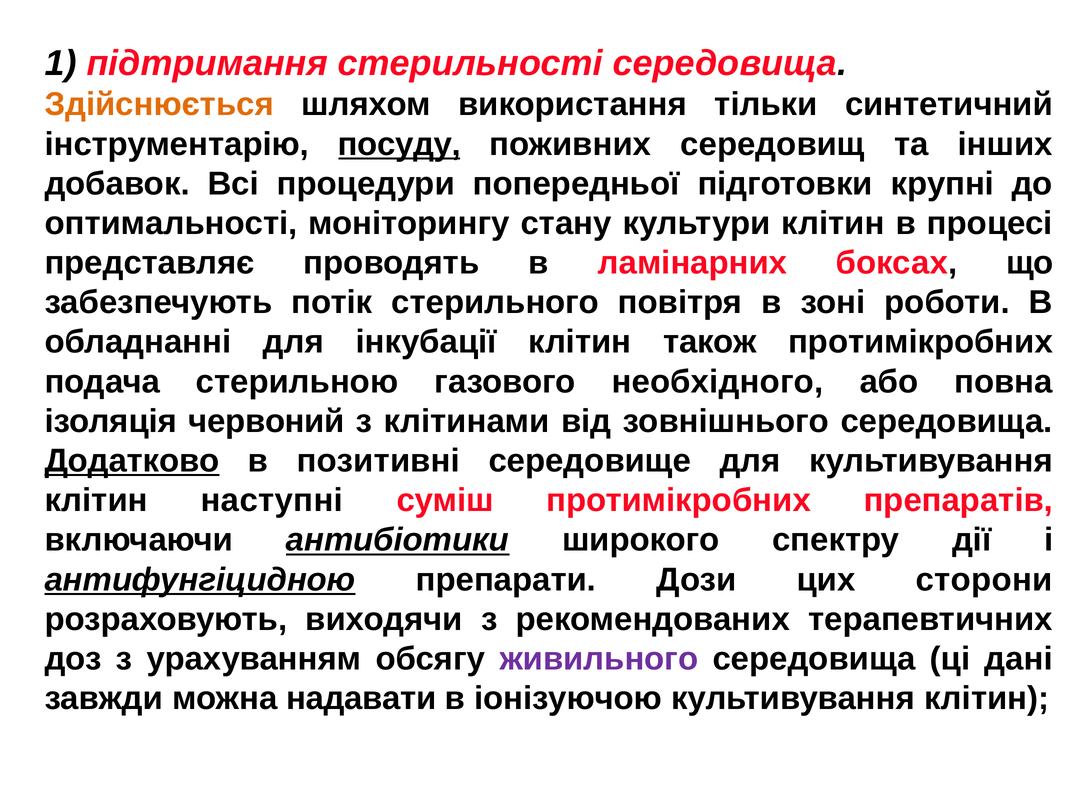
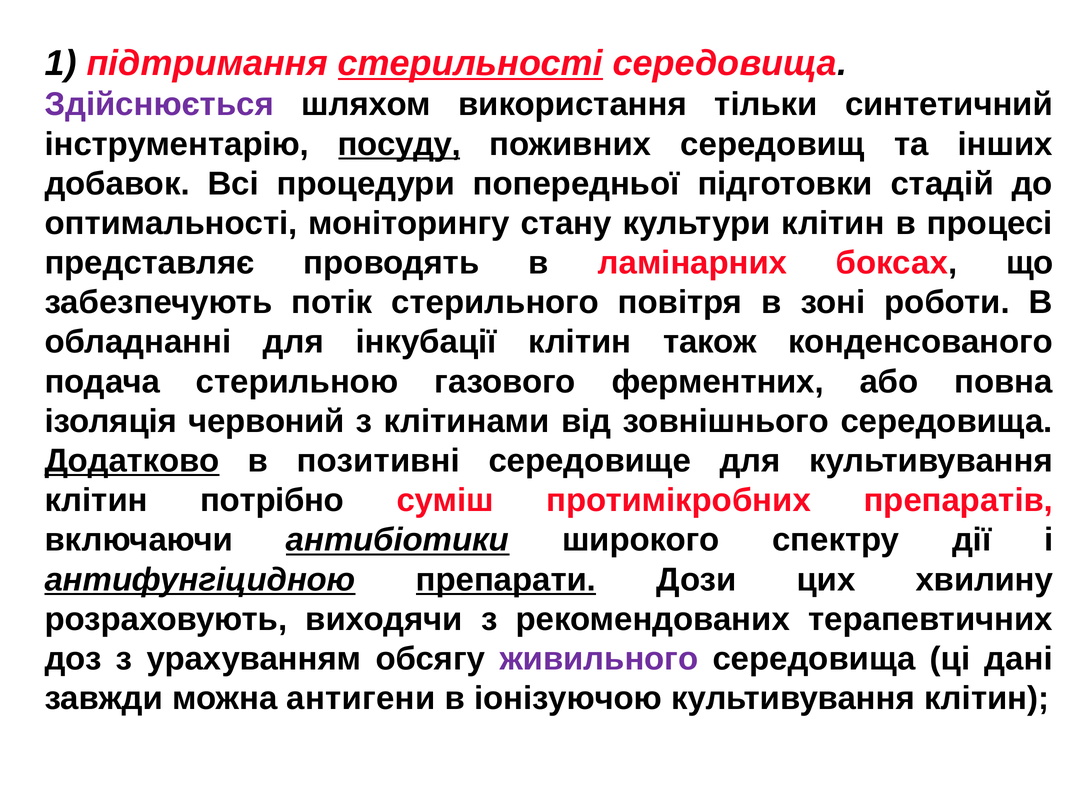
стерильності underline: none -> present
Здійснюється colour: orange -> purple
крупні: крупні -> стадій
також протимікробних: протимікробних -> конденсованого
необхідного: необхідного -> ферментних
наступні: наступні -> потрібно
препарати underline: none -> present
сторони: сторони -> хвилину
надавати: надавати -> антигени
